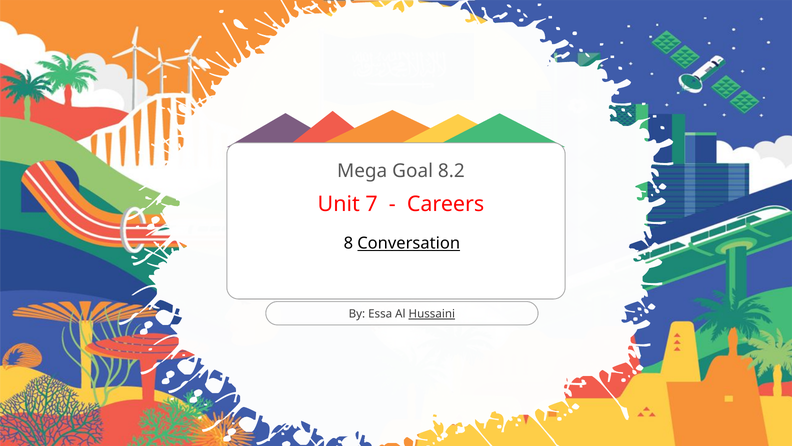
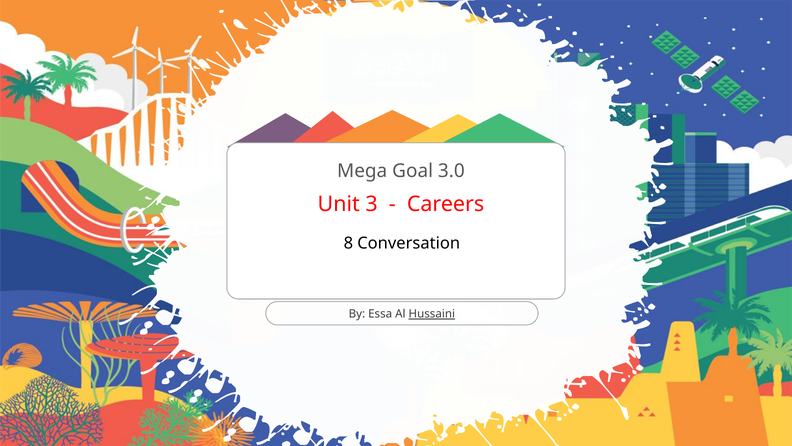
8.2: 8.2 -> 3.0
7: 7 -> 3
Conversation underline: present -> none
